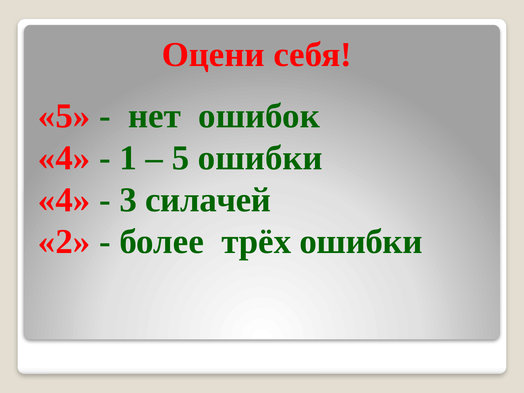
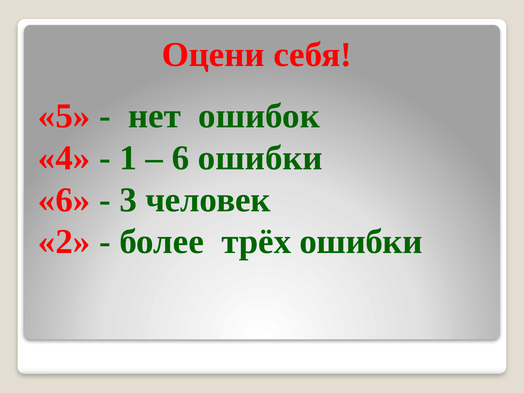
5 at (180, 158): 5 -> 6
4 at (64, 200): 4 -> 6
силачей: силачей -> человек
